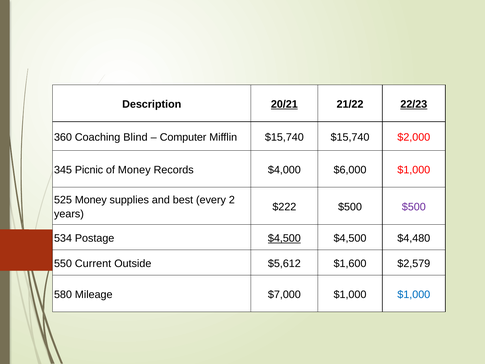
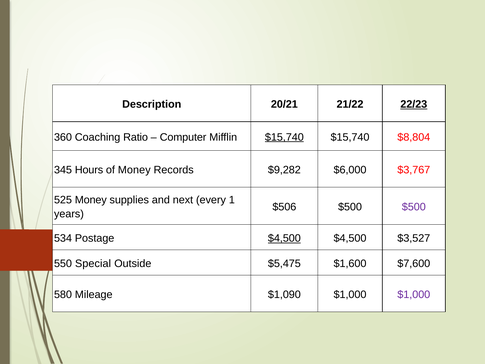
20/21 underline: present -> none
Blind: Blind -> Ratio
$15,740 at (284, 137) underline: none -> present
$2,000: $2,000 -> $8,804
Picnic: Picnic -> Hours
$4,000: $4,000 -> $9,282
$6,000 $1,000: $1,000 -> $3,767
best: best -> next
2: 2 -> 1
$222: $222 -> $506
$4,480: $4,480 -> $3,527
Current: Current -> Special
$5,612: $5,612 -> $5,475
$2,579: $2,579 -> $7,600
$7,000: $7,000 -> $1,090
$1,000 at (414, 294) colour: blue -> purple
